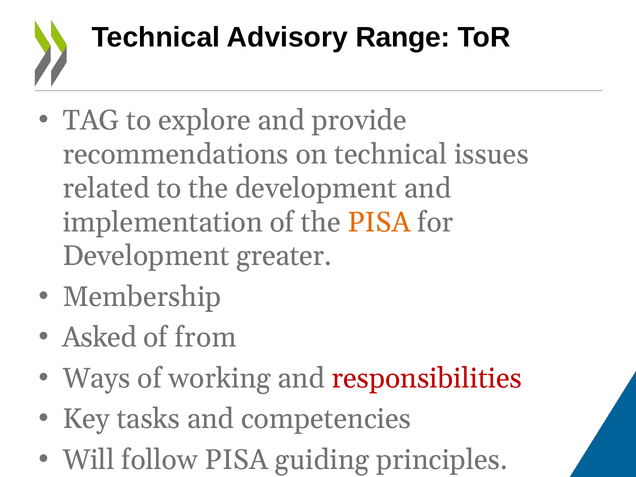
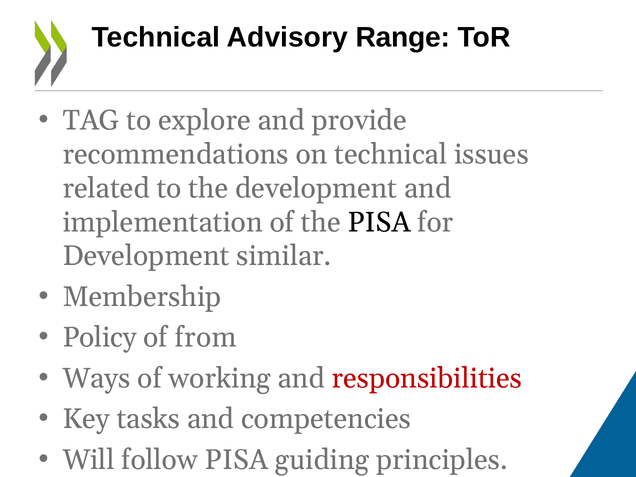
PISA at (379, 222) colour: orange -> black
greater: greater -> similar
Asked: Asked -> Policy
